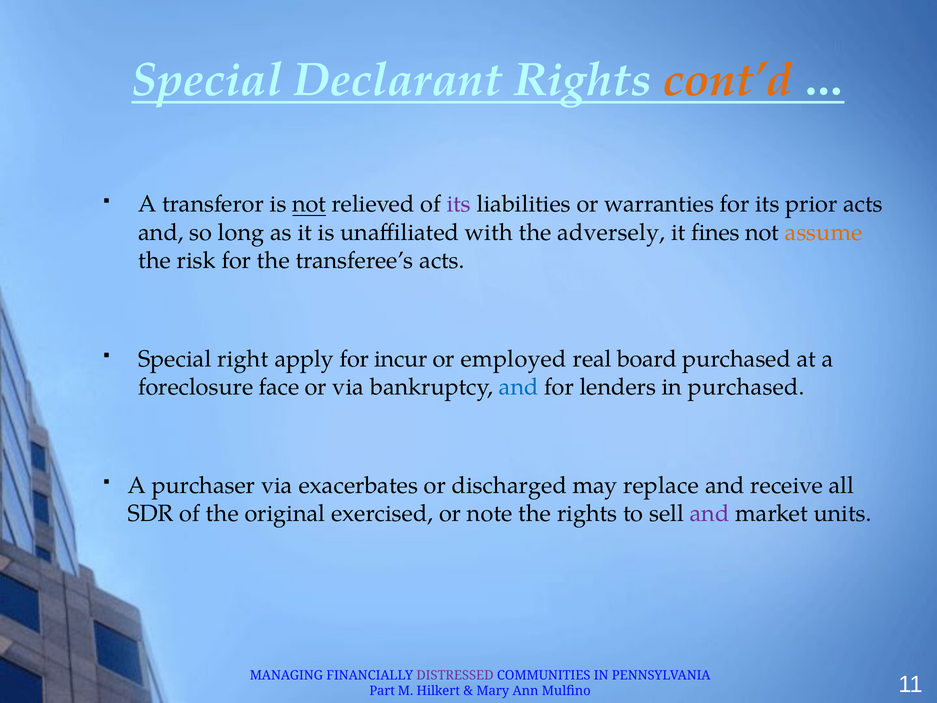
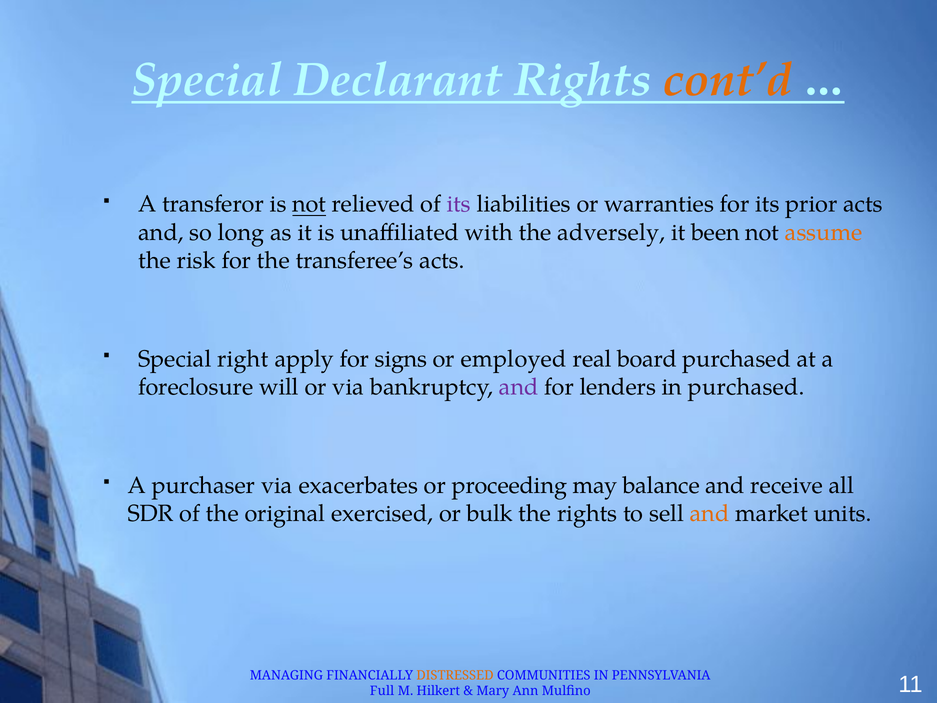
fines: fines -> been
incur: incur -> signs
face: face -> will
and at (519, 387) colour: blue -> purple
discharged: discharged -> proceeding
replace: replace -> balance
note: note -> bulk
and at (710, 513) colour: purple -> orange
DISTRESSED colour: purple -> orange
Part: Part -> Full
